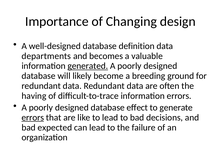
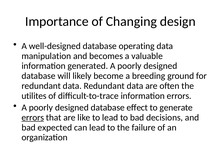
definition: definition -> operating
departments: departments -> manipulation
generated underline: present -> none
having: having -> utilites
